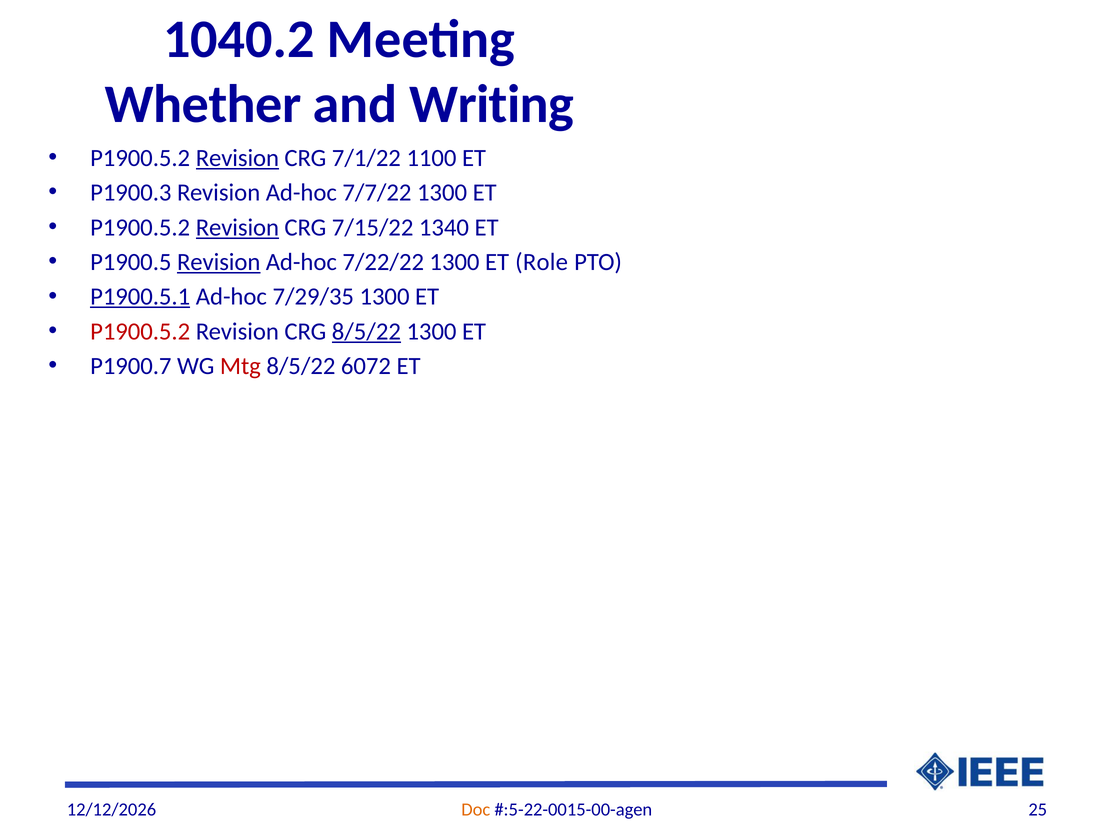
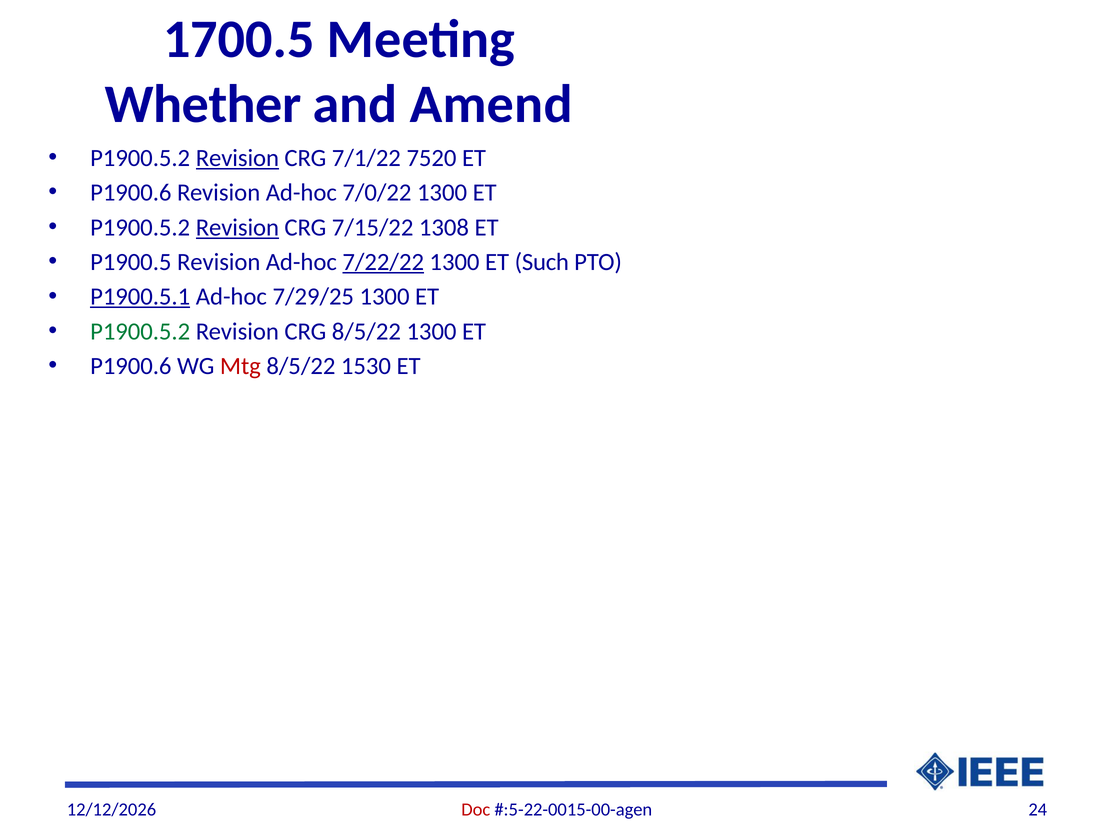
1040.2: 1040.2 -> 1700.5
Writing: Writing -> Amend
1100: 1100 -> 7520
P1900.3 at (131, 193): P1900.3 -> P1900.6
7/7/22: 7/7/22 -> 7/0/22
1340: 1340 -> 1308
Revision at (219, 262) underline: present -> none
7/22/22 underline: none -> present
Role: Role -> Such
7/29/35: 7/29/35 -> 7/29/25
P1900.5.2 at (140, 331) colour: red -> green
8/5/22 at (366, 331) underline: present -> none
P1900.7 at (131, 366): P1900.7 -> P1900.6
6072: 6072 -> 1530
Doc colour: orange -> red
25: 25 -> 24
